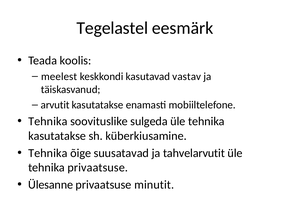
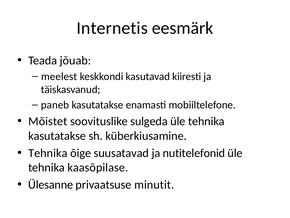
Tegelastel: Tegelastel -> Internetis
koolis: koolis -> jõuab
vastav: vastav -> kiiresti
arvutit: arvutit -> paneb
Tehnika at (48, 121): Tehnika -> Mõistet
tahvelarvutit: tahvelarvutit -> nutitelefonid
tehnika privaatsuse: privaatsuse -> kaasõpilase
